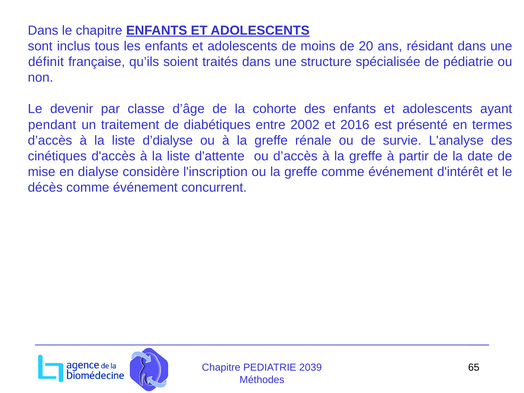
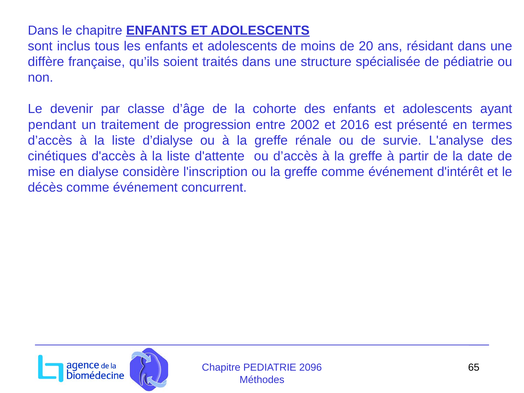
définit: définit -> diffère
diabétiques: diabétiques -> progression
2039: 2039 -> 2096
